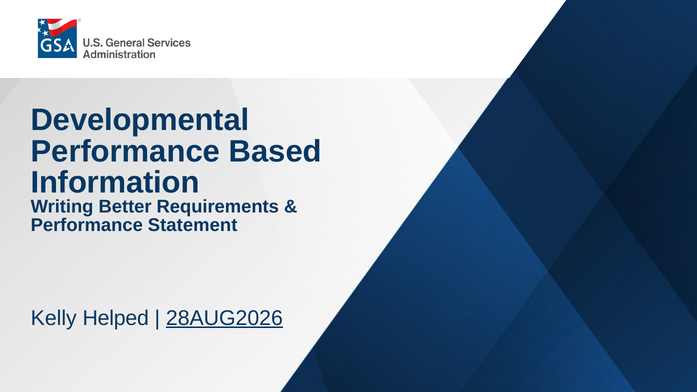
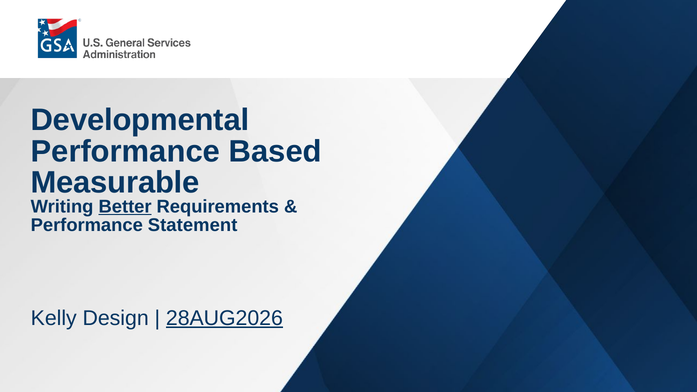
Information: Information -> Measurable
Better underline: none -> present
Helped: Helped -> Design
